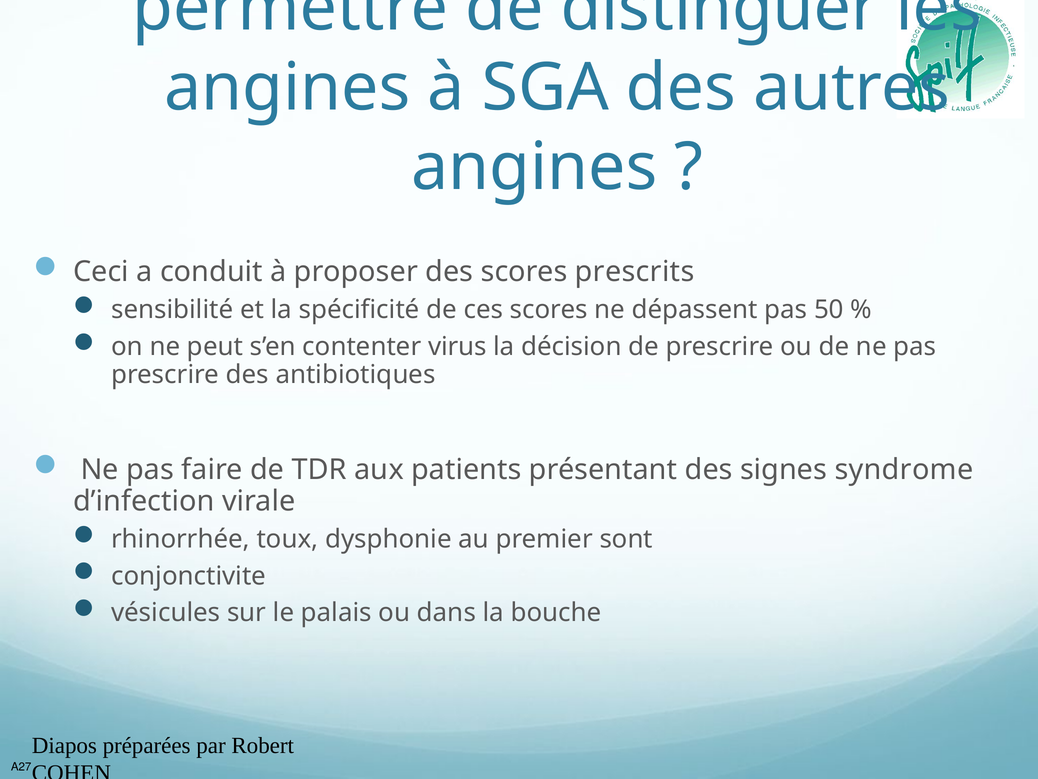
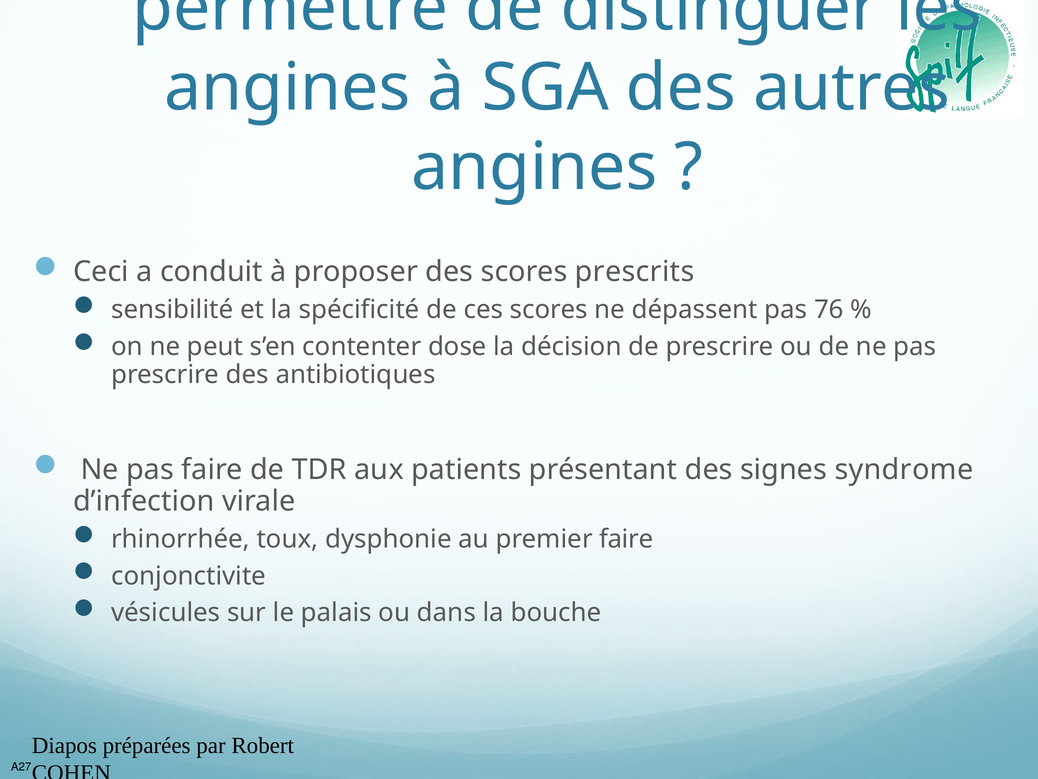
50: 50 -> 76
virus: virus -> dose
premier sont: sont -> faire
